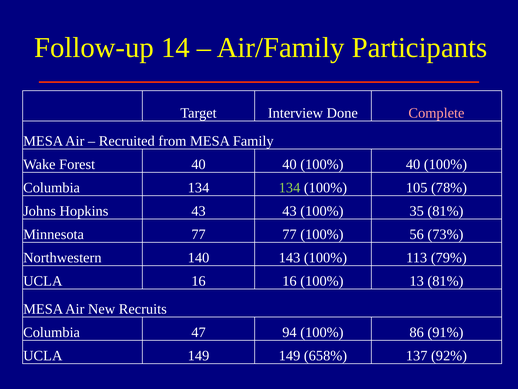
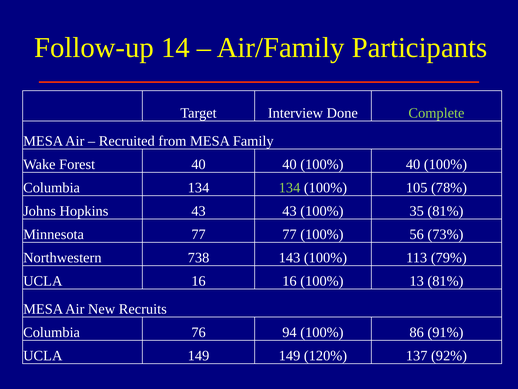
Complete colour: pink -> light green
140: 140 -> 738
47: 47 -> 76
658%: 658% -> 120%
